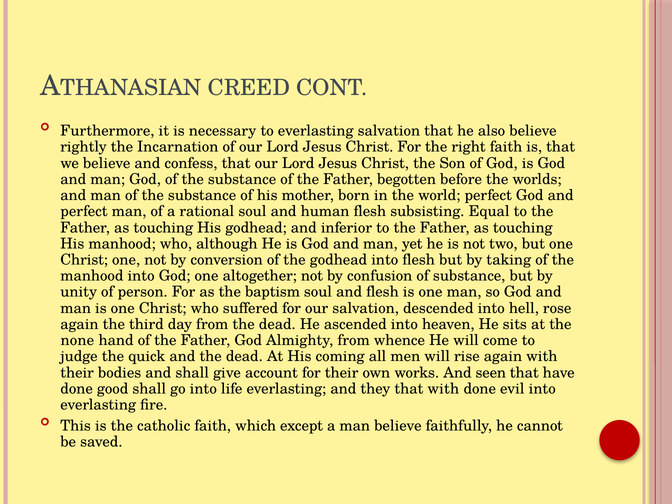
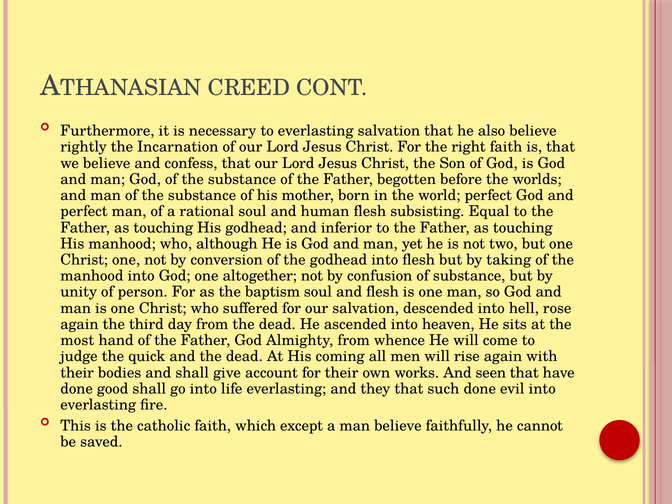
none: none -> most
that with: with -> such
